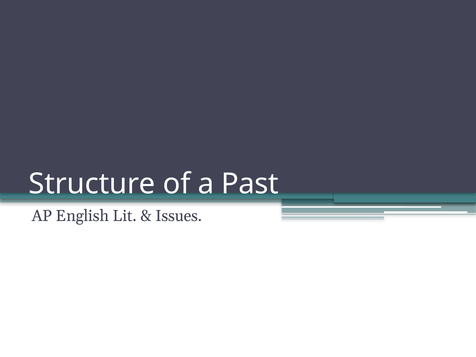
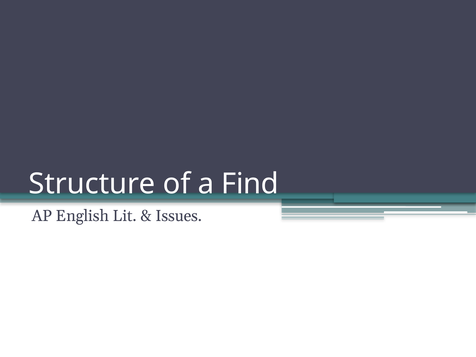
Past: Past -> Find
